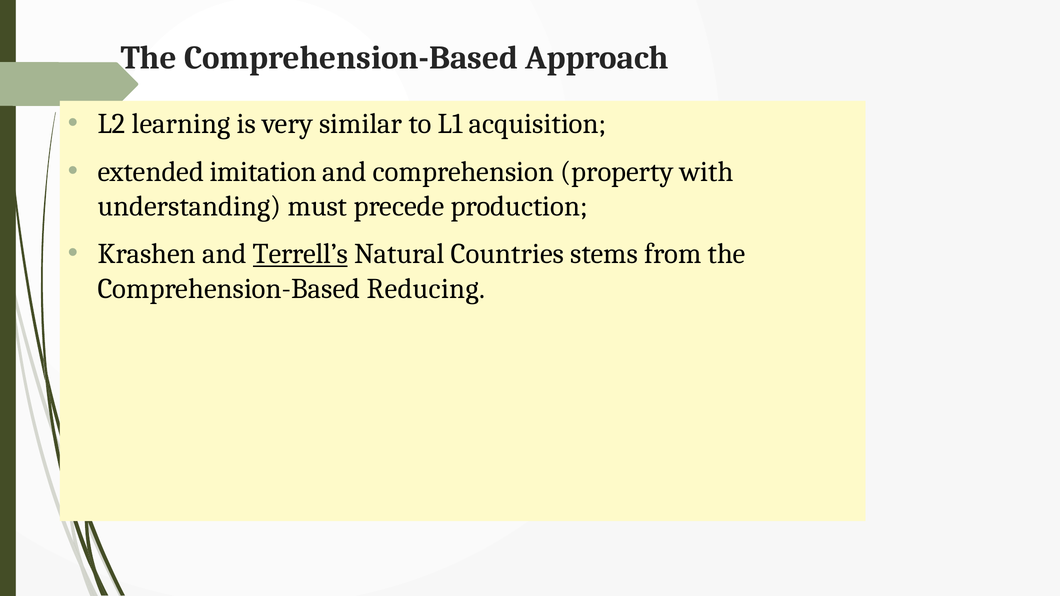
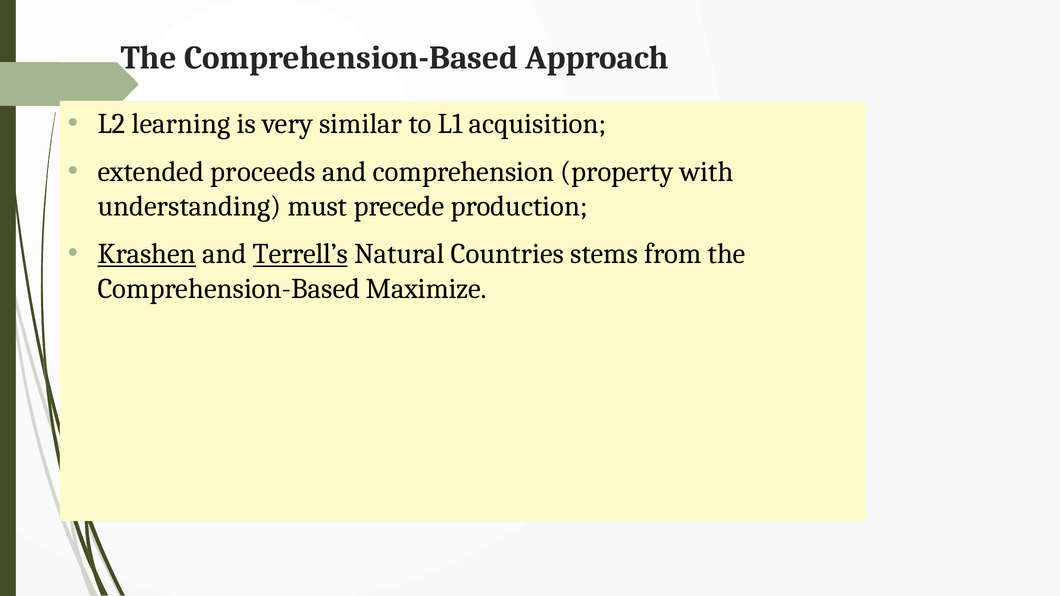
imitation: imitation -> proceeds
Krashen underline: none -> present
Reducing: Reducing -> Maximize
